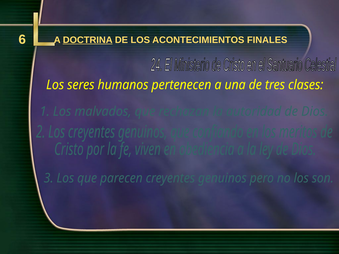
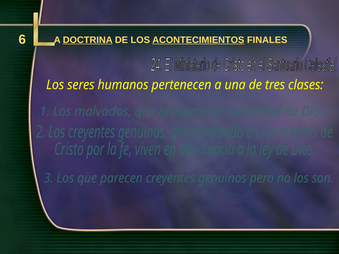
ACONTECIMIENTOS underline: none -> present
